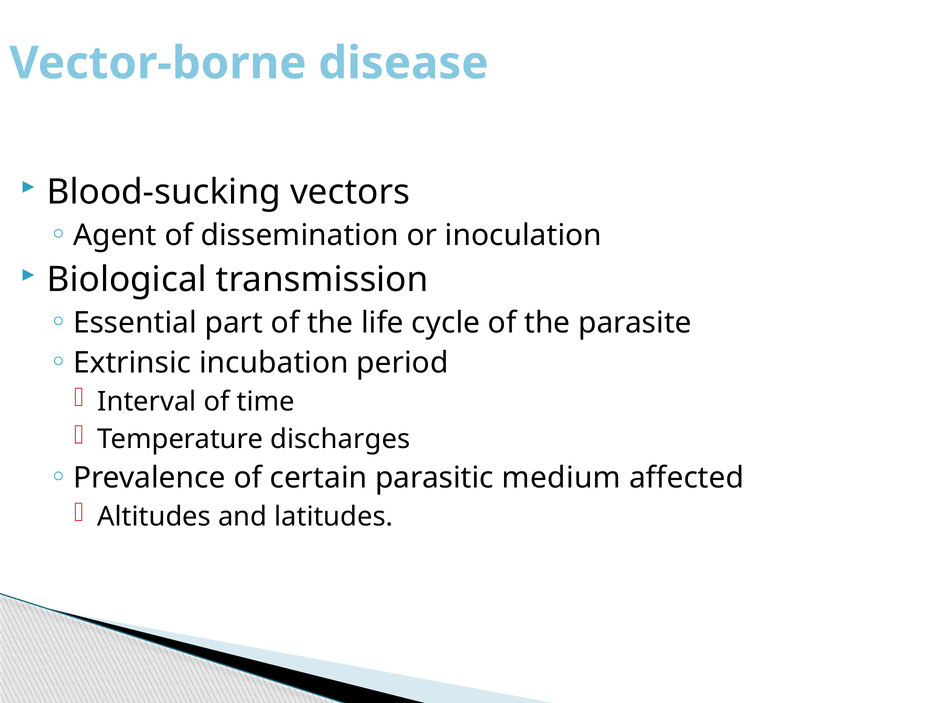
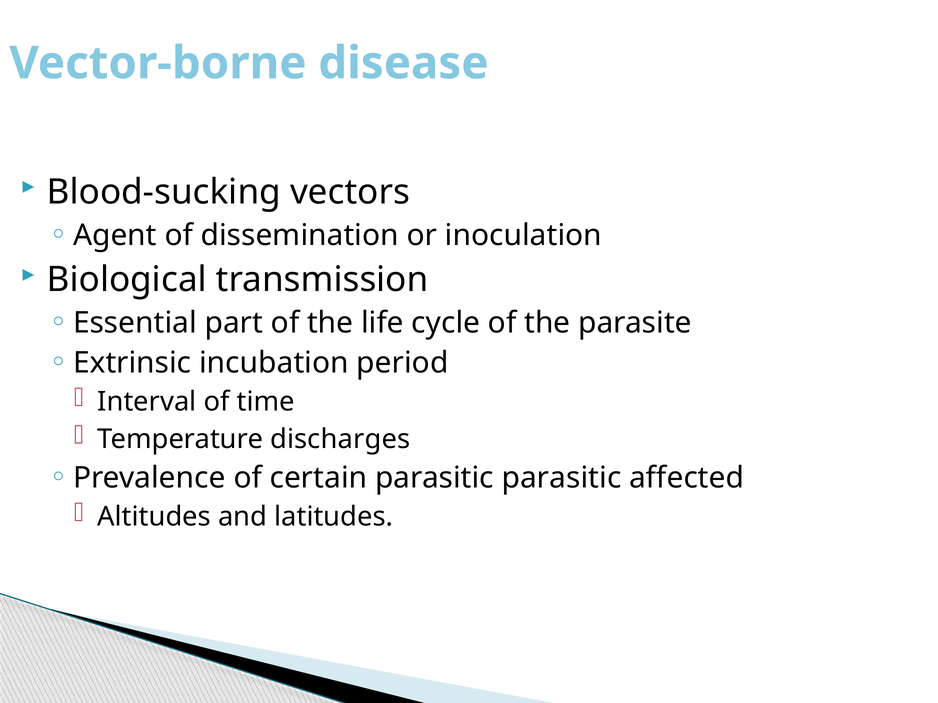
parasitic medium: medium -> parasitic
